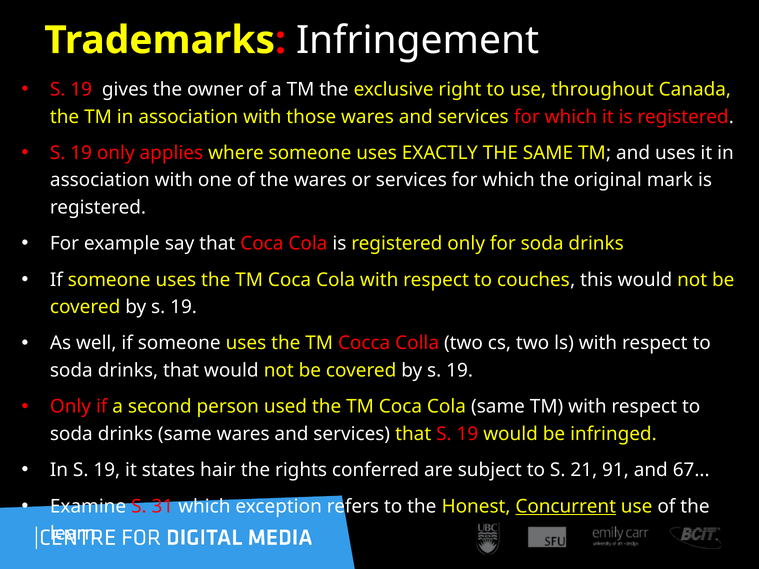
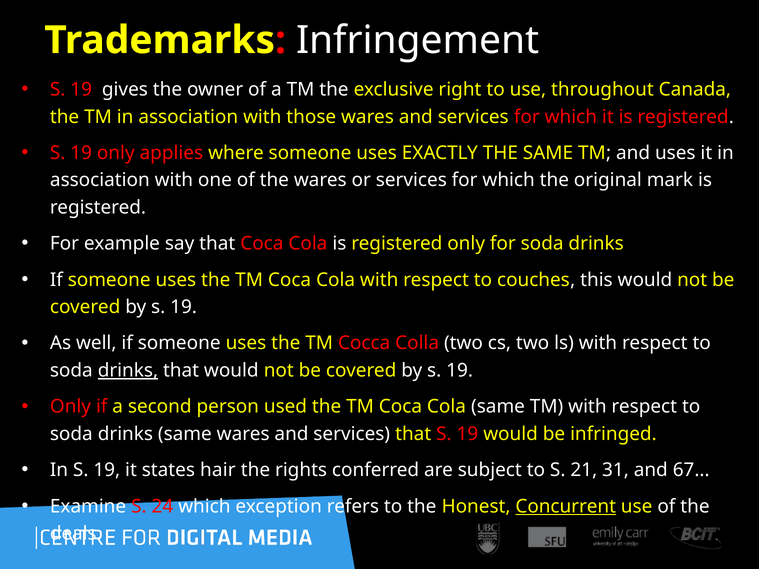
drinks at (128, 371) underline: none -> present
91: 91 -> 31
31: 31 -> 24
learn: learn -> deals
